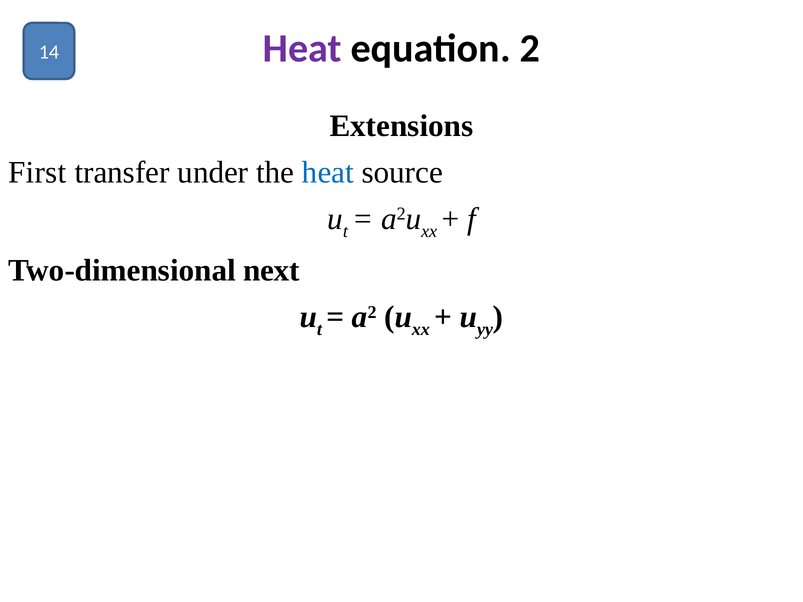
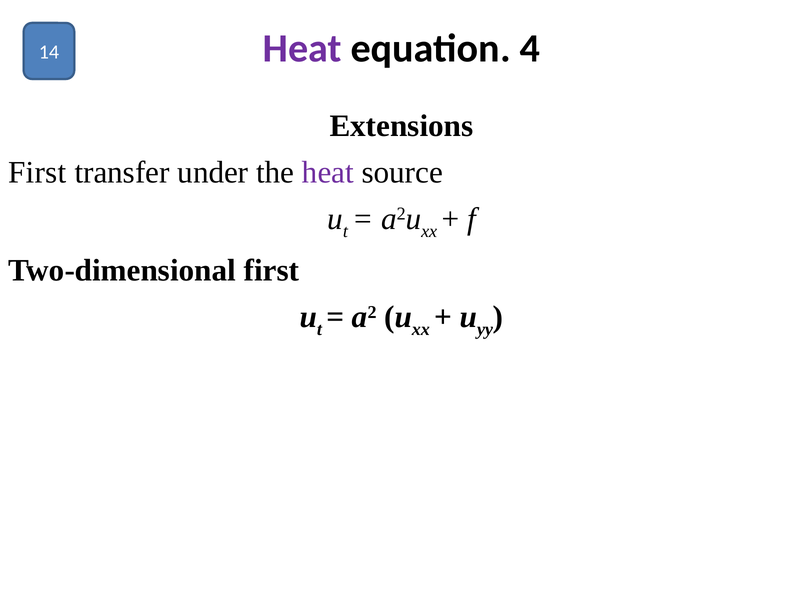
2: 2 -> 4
heat at (328, 172) colour: blue -> purple
Two-dimensional next: next -> first
